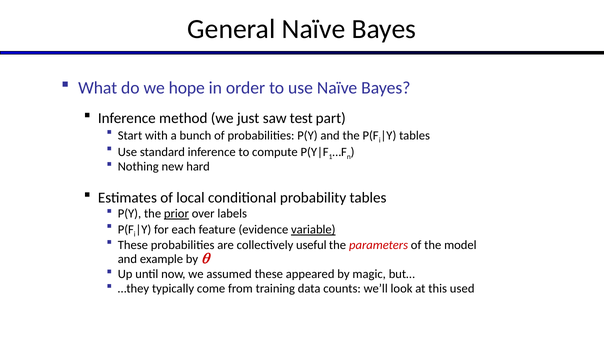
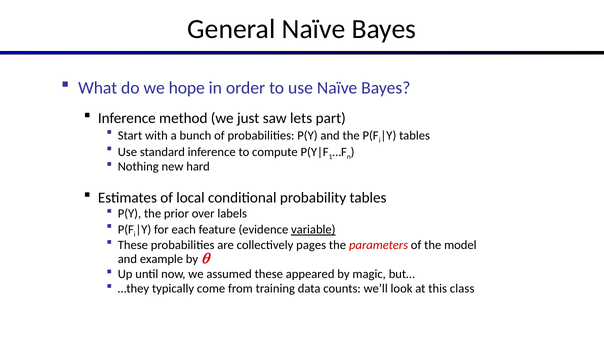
test: test -> lets
prior underline: present -> none
useful: useful -> pages
used: used -> class
